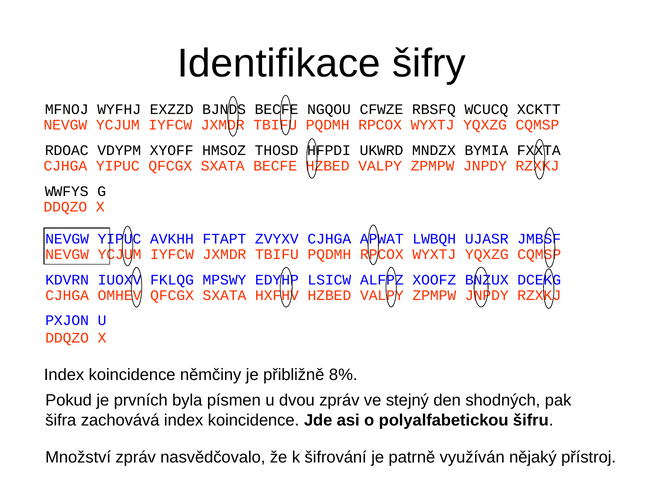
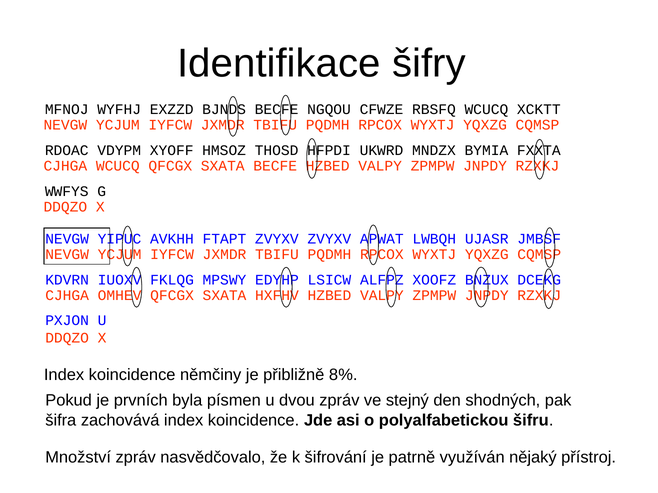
CJHGA YIPUC: YIPUC -> WCUCQ
ZVYXV CJHGA: CJHGA -> ZVYXV
